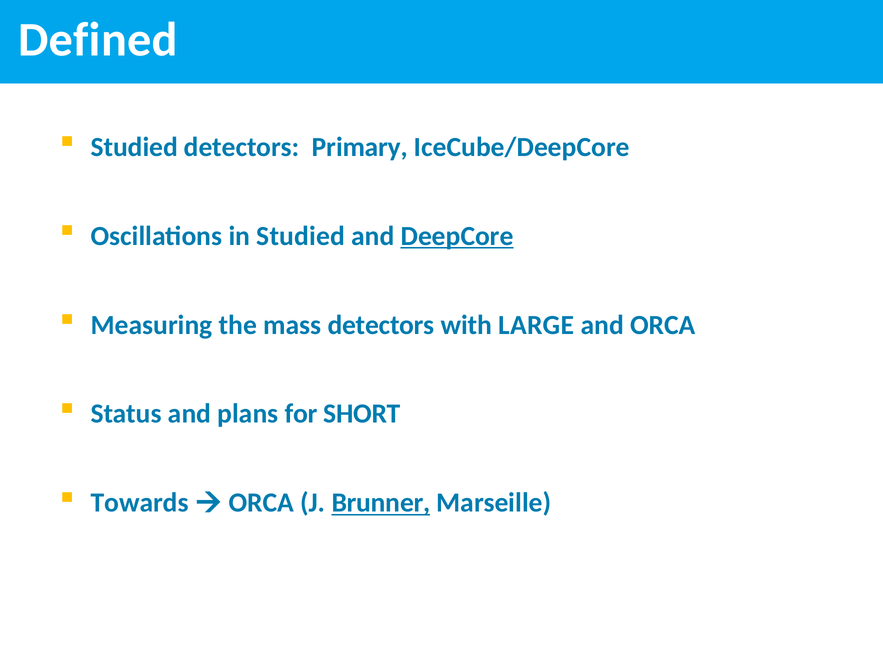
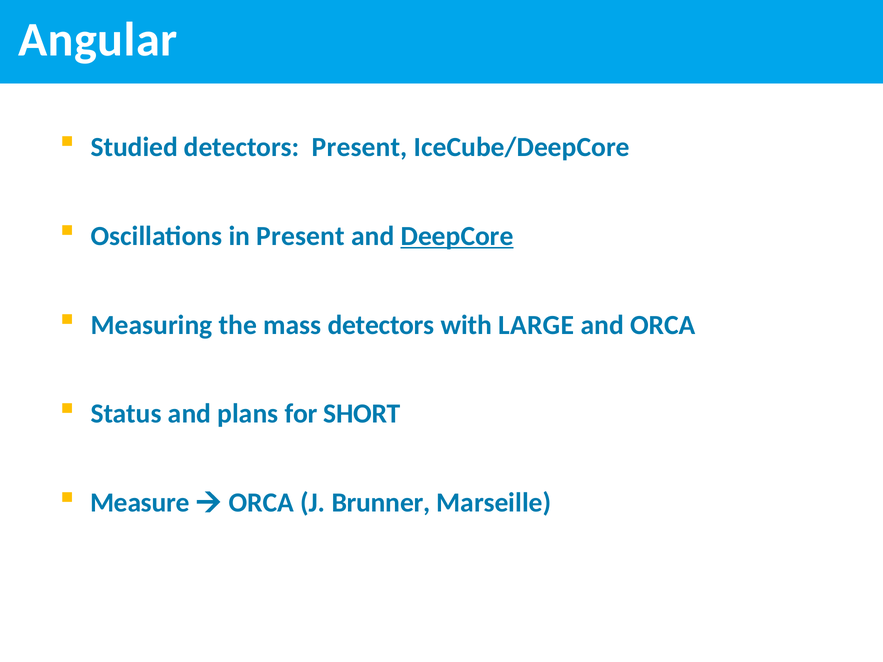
Defined: Defined -> Angular
detectors Primary: Primary -> Present
in Studied: Studied -> Present
Towards: Towards -> Measure
Brunner underline: present -> none
